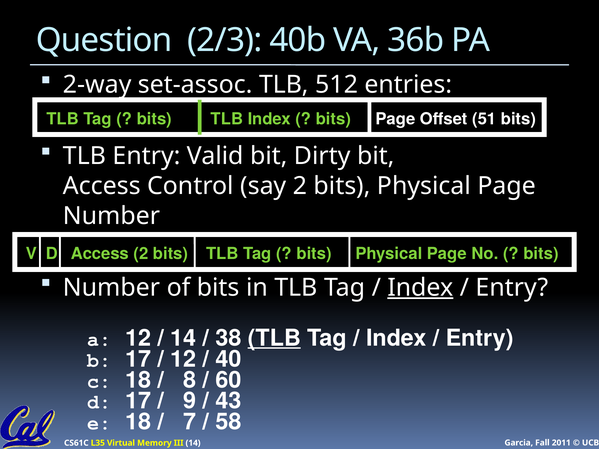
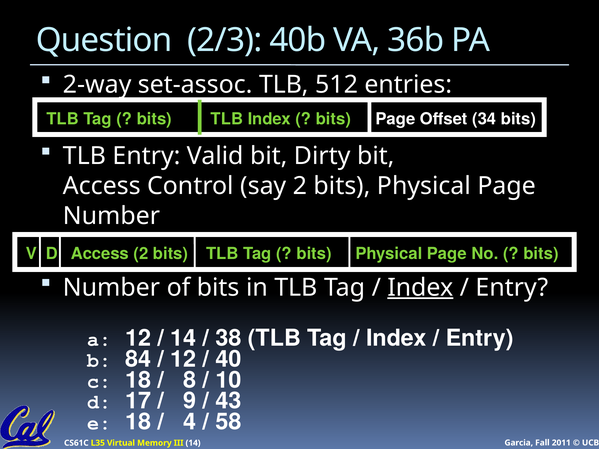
51: 51 -> 34
TLB at (274, 338) underline: present -> none
b 17: 17 -> 84
60: 60 -> 10
7: 7 -> 4
